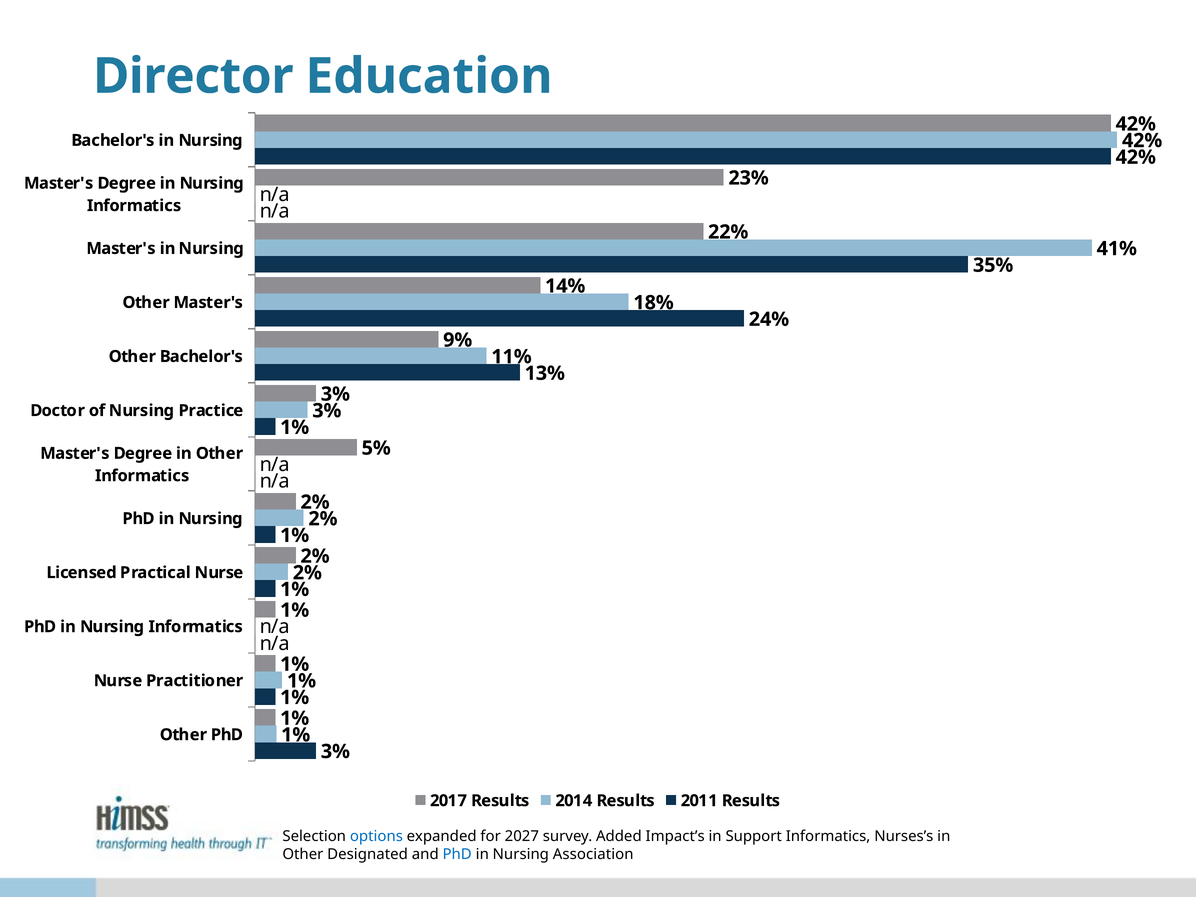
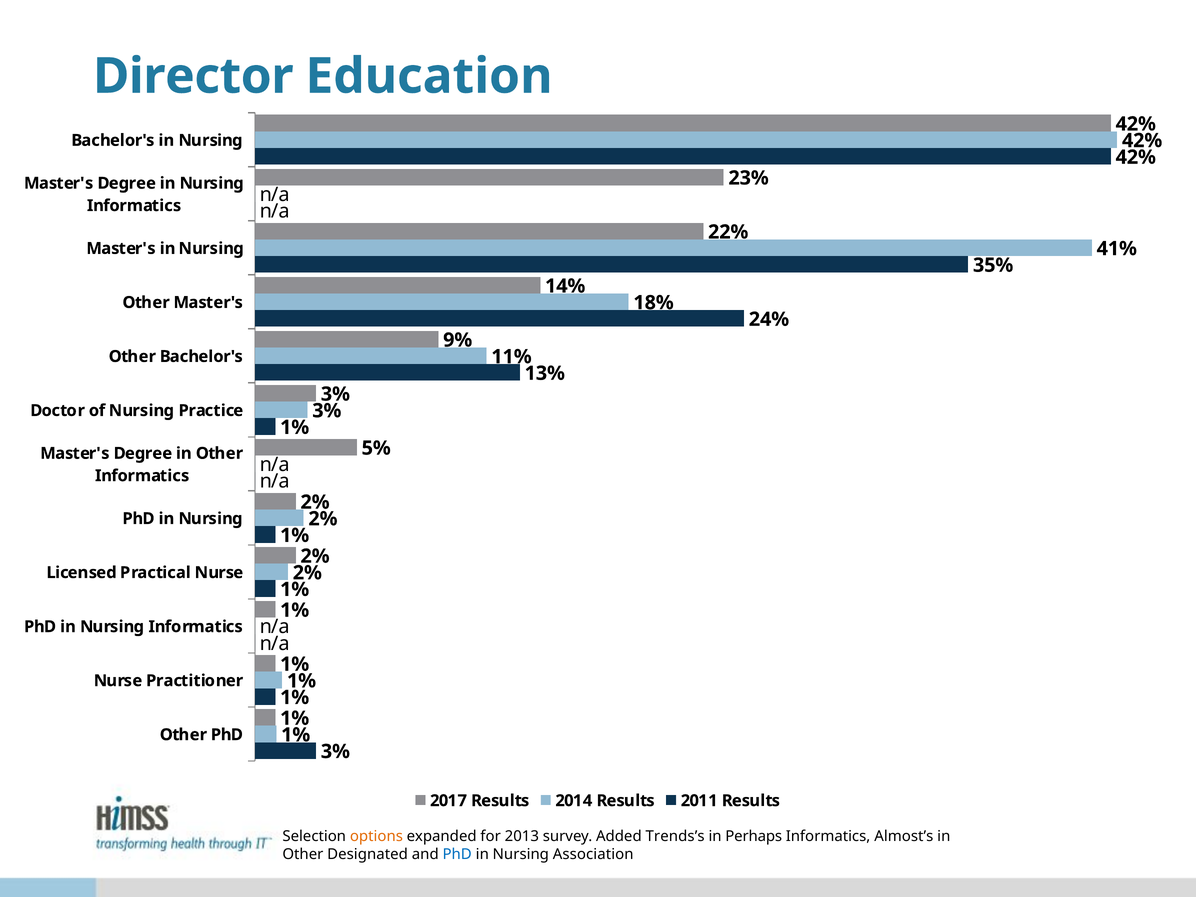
options colour: blue -> orange
2027: 2027 -> 2013
Impact’s: Impact’s -> Trends’s
Support: Support -> Perhaps
Nurses’s: Nurses’s -> Almost’s
